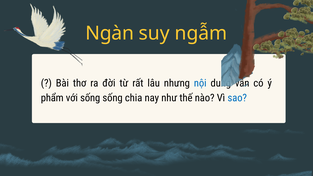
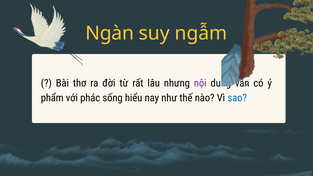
nội colour: blue -> purple
với sống: sống -> phác
chia: chia -> hiểu
